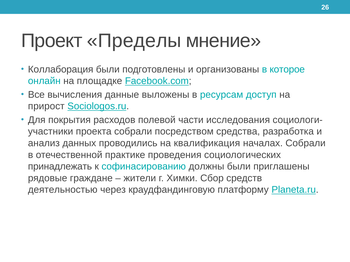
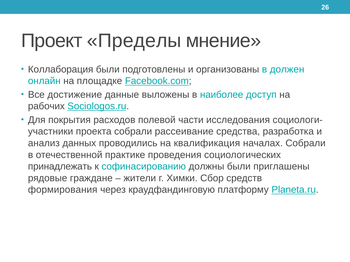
которое: которое -> должен
вычисления: вычисления -> достижение
ресурсам: ресурсам -> наиболее
прирост: прирост -> рабочих
посредством: посредством -> рассеивание
деятельностью: деятельностью -> формирования
